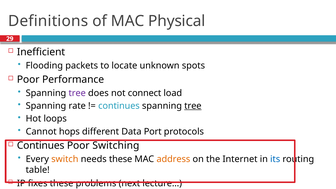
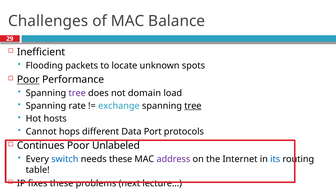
Definitions: Definitions -> Challenges
Physical: Physical -> Balance
Poor at (28, 80) underline: none -> present
connect: connect -> domain
continues at (119, 106): continues -> exchange
loops: loops -> hosts
Switching: Switching -> Unlabeled
switch colour: orange -> blue
address colour: orange -> purple
